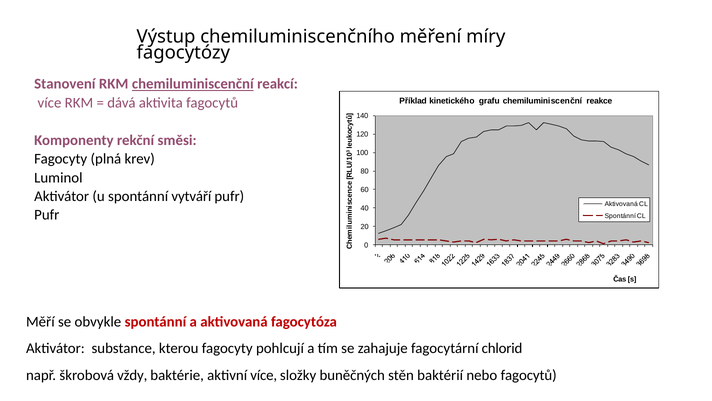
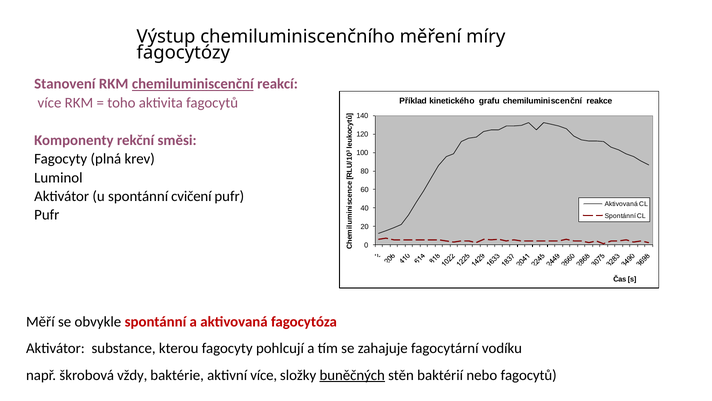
dává: dává -> toho
vytváří: vytváří -> cvičení
chlorid: chlorid -> vodíku
buněčných underline: none -> present
